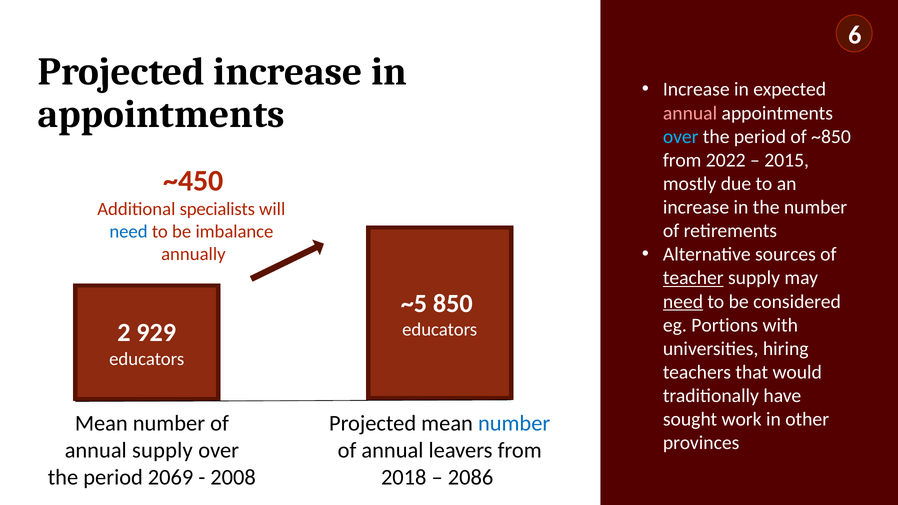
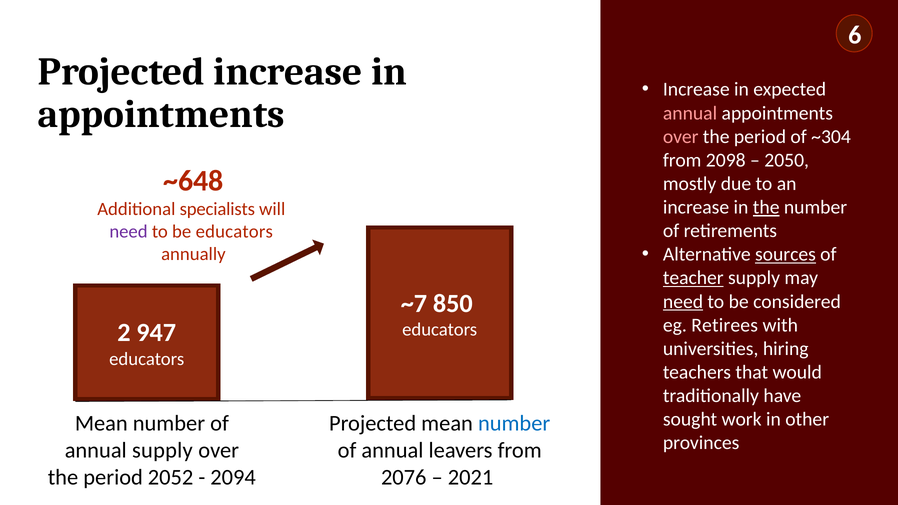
over at (681, 137) colour: light blue -> pink
~850: ~850 -> ~304
2022: 2022 -> 2098
2015: 2015 -> 2050
~450: ~450 -> ~648
the at (766, 207) underline: none -> present
need at (128, 232) colour: blue -> purple
be imbalance: imbalance -> educators
sources underline: none -> present
~5: ~5 -> ~7
Portions: Portions -> Retirees
929: 929 -> 947
2069: 2069 -> 2052
2008: 2008 -> 2094
2018: 2018 -> 2076
2086: 2086 -> 2021
